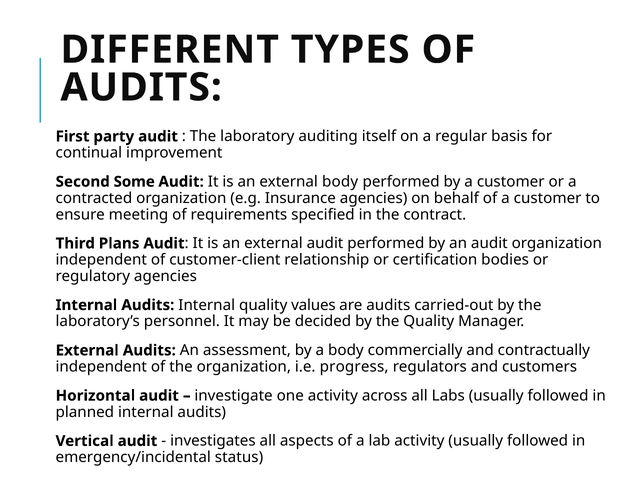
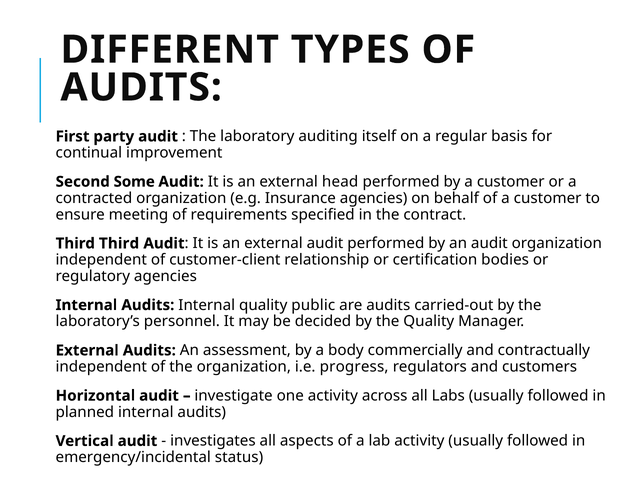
external body: body -> head
Third Plans: Plans -> Third
values: values -> public
